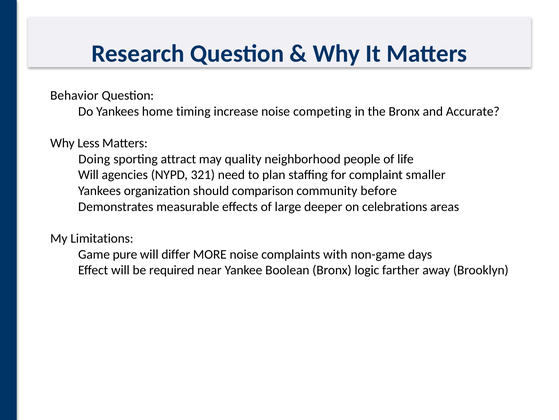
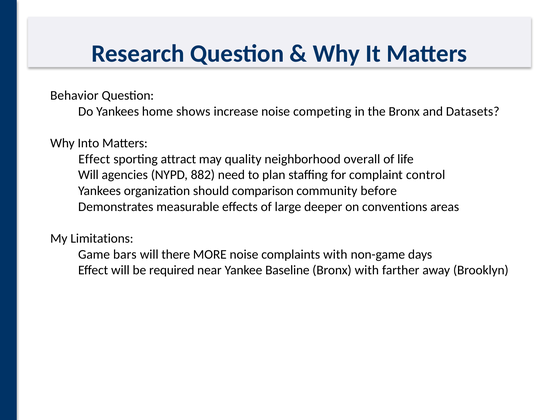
timing: timing -> shows
Accurate: Accurate -> Datasets
Less: Less -> Into
Doing at (94, 159): Doing -> Effect
people: people -> overall
321: 321 -> 882
smaller: smaller -> control
celebrations: celebrations -> conventions
pure: pure -> bars
differ: differ -> there
Boolean: Boolean -> Baseline
Bronx logic: logic -> with
